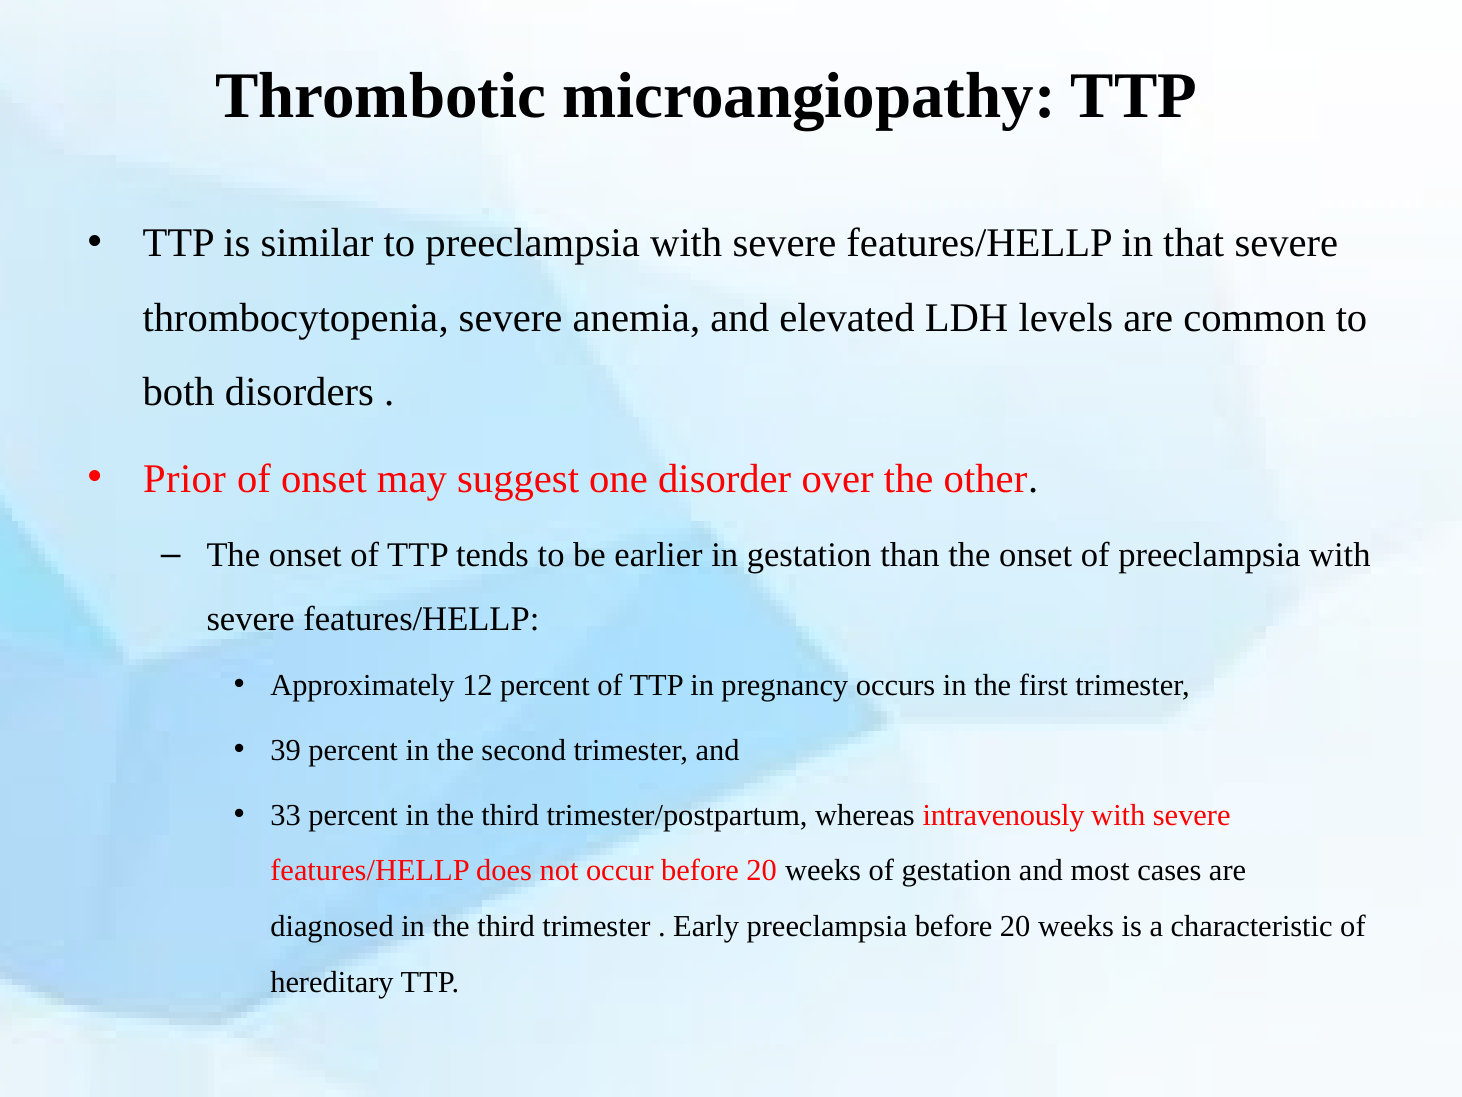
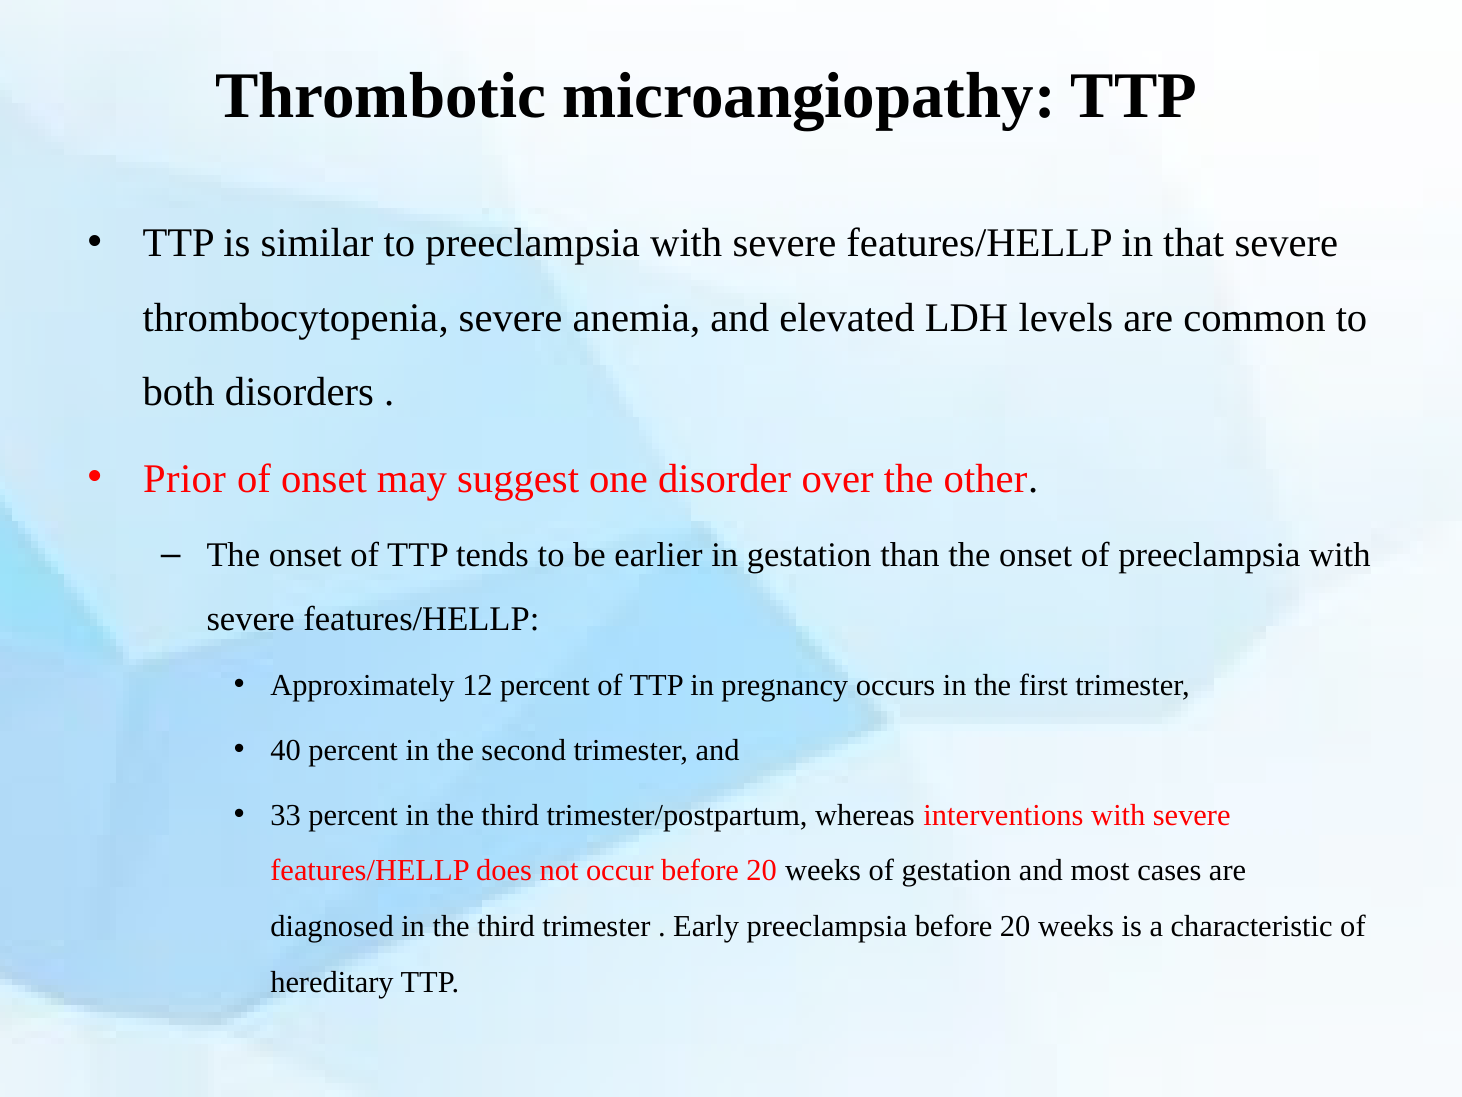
39: 39 -> 40
intravenously: intravenously -> interventions
